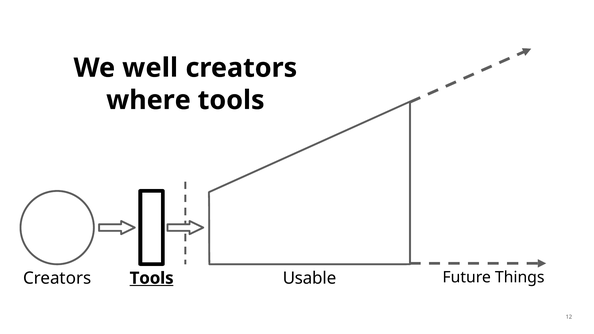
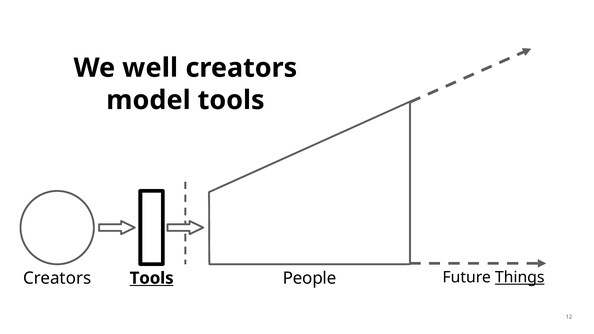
where: where -> model
Things underline: none -> present
Usable: Usable -> People
